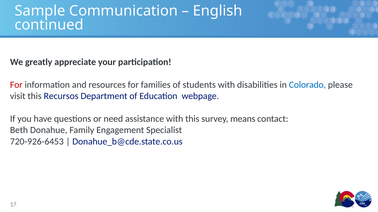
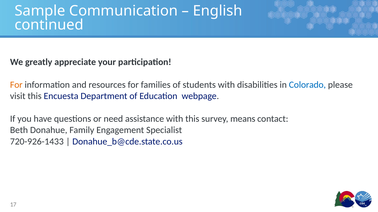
For at (16, 85) colour: red -> orange
Recursos: Recursos -> Encuesta
720-926-6453: 720-926-6453 -> 720-926-1433
